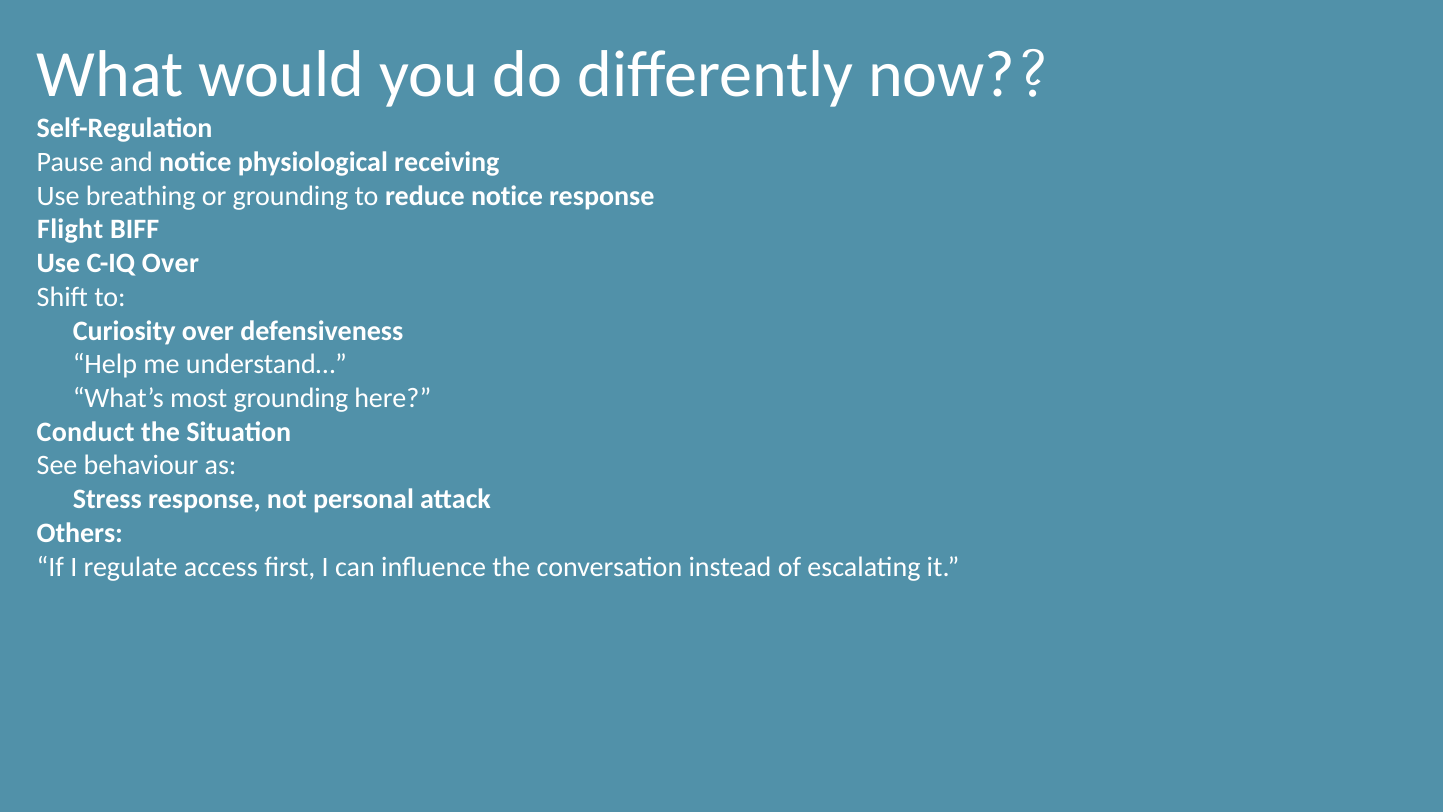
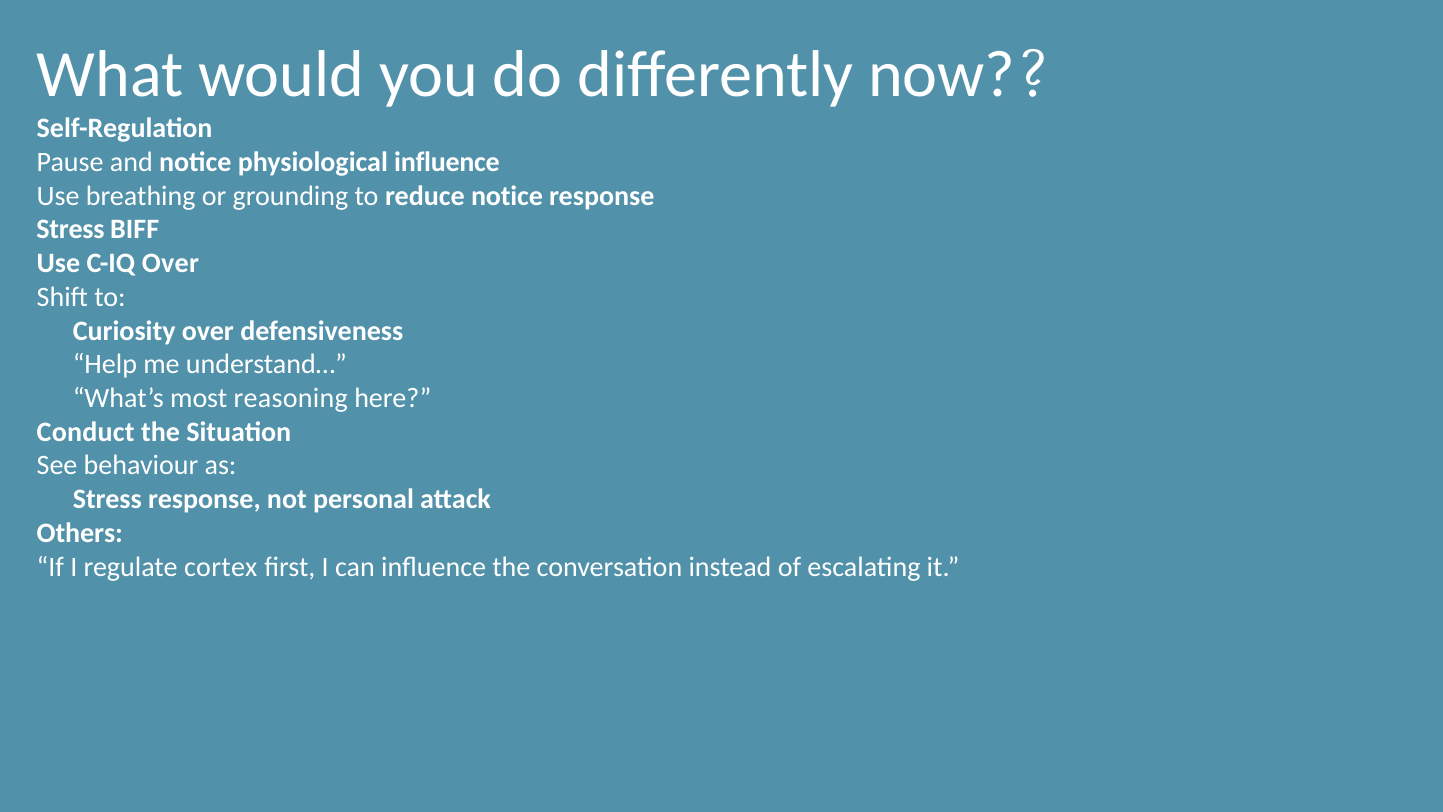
physiological receiving: receiving -> influence
Flight at (70, 230): Flight -> Stress
most grounding: grounding -> reasoning
access: access -> cortex
